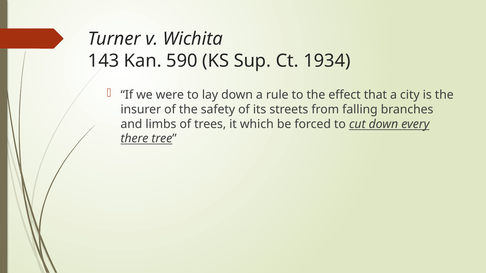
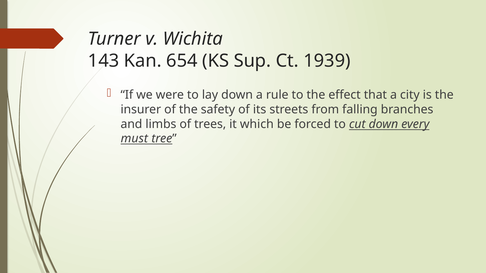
590: 590 -> 654
1934: 1934 -> 1939
there: there -> must
